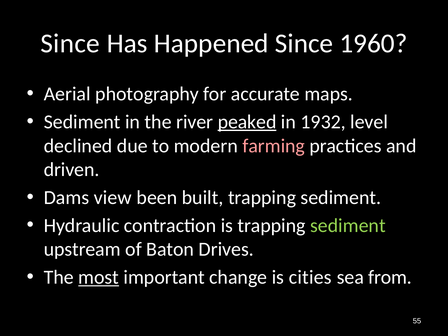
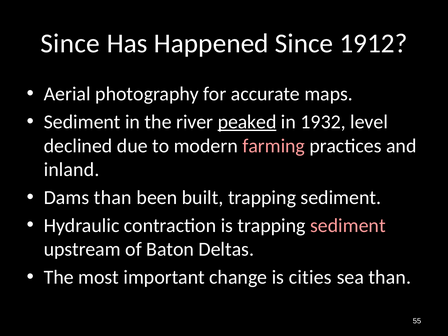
1960: 1960 -> 1912
driven: driven -> inland
Dams view: view -> than
sediment at (348, 225) colour: light green -> pink
Drives: Drives -> Deltas
most underline: present -> none
sea from: from -> than
